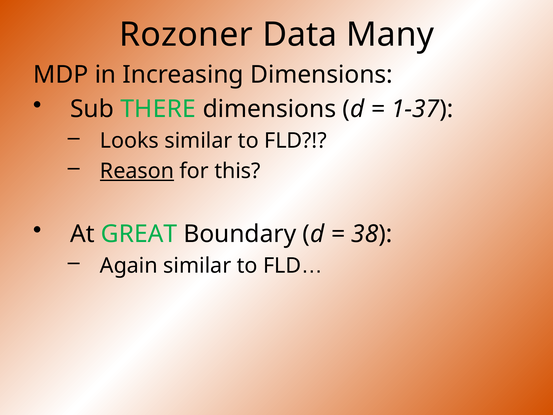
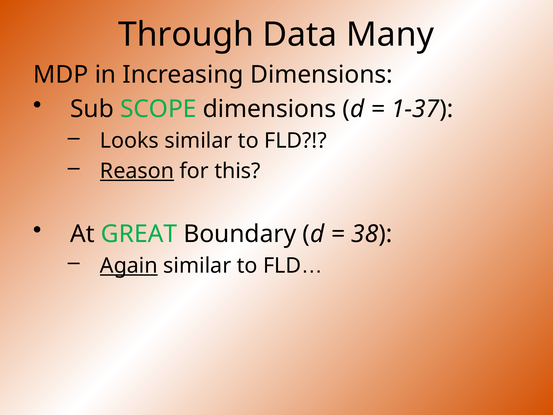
Rozoner: Rozoner -> Through
THERE: THERE -> SCOPE
Again underline: none -> present
